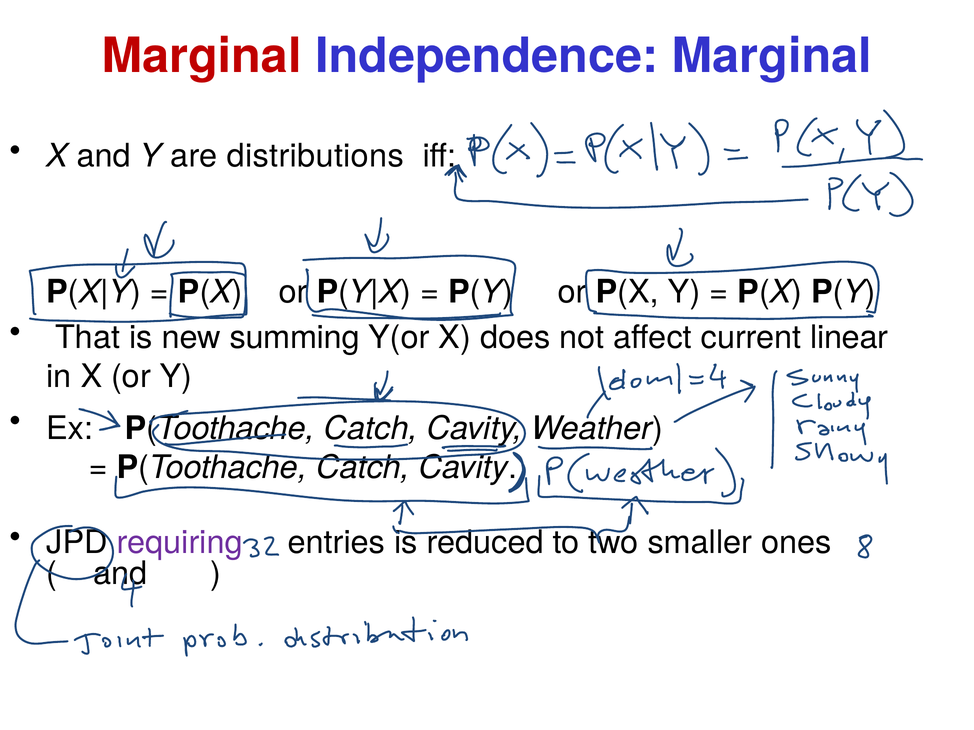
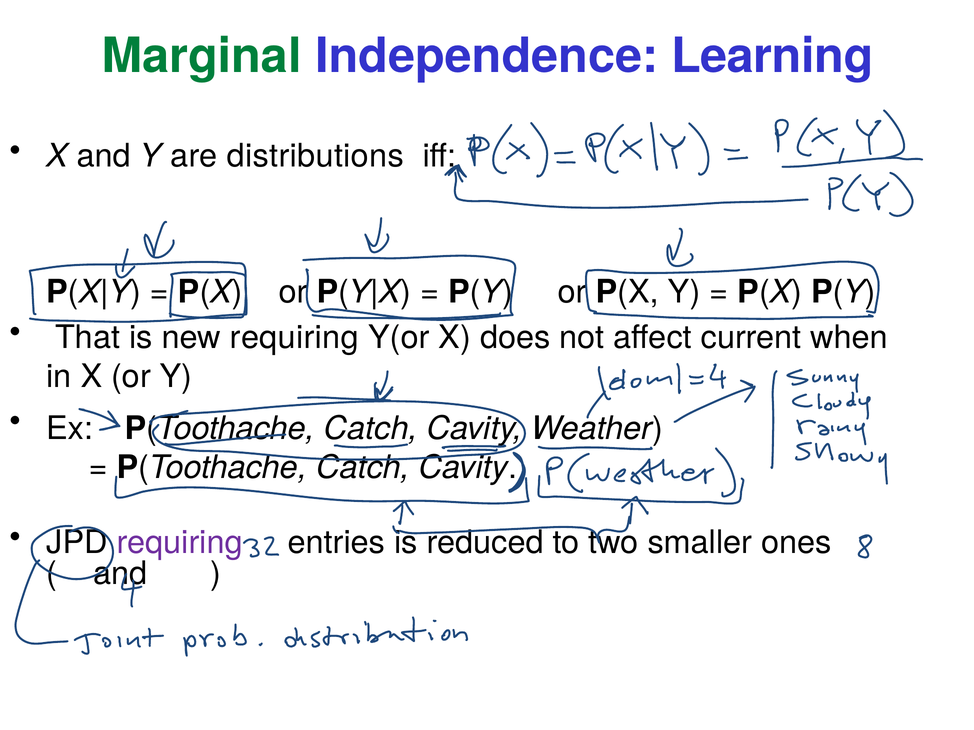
Marginal at (202, 56) colour: red -> green
Independence Marginal: Marginal -> Learning
new summing: summing -> requiring
linear: linear -> when
